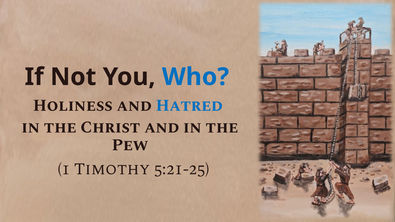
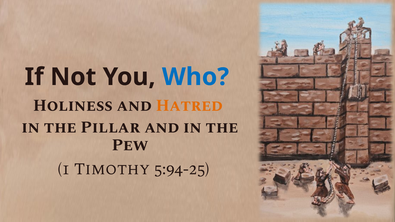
Hatred colour: blue -> orange
Christ: Christ -> Pillar
5:21-25: 5:21-25 -> 5:94-25
